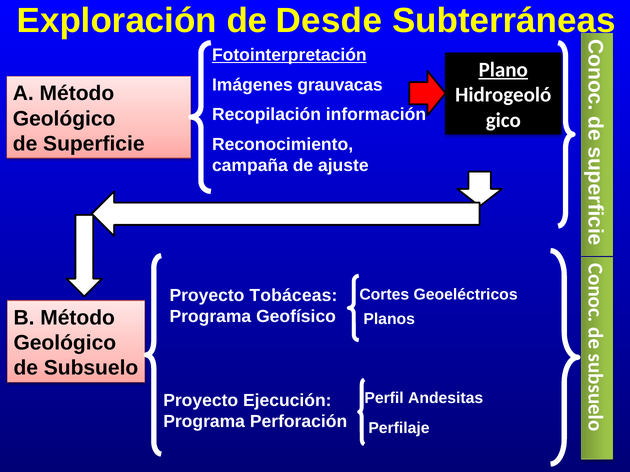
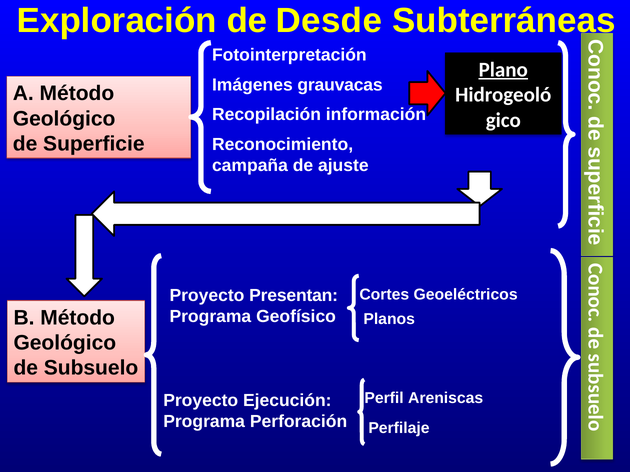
Fotointerpretación underline: present -> none
Tobáceas: Tobáceas -> Presentan
Andesitas: Andesitas -> Areniscas
